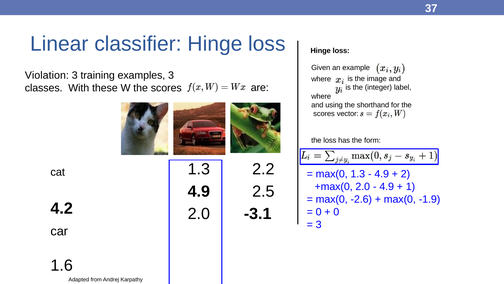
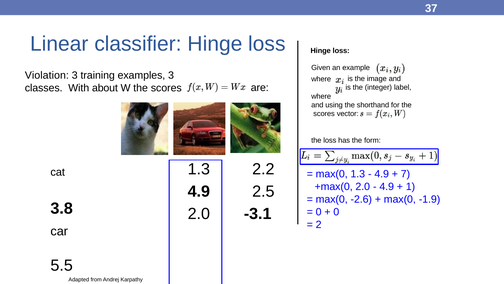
these: these -> about
2: 2 -> 7
4.2: 4.2 -> 3.8
3 at (319, 224): 3 -> 2
1.6: 1.6 -> 5.5
